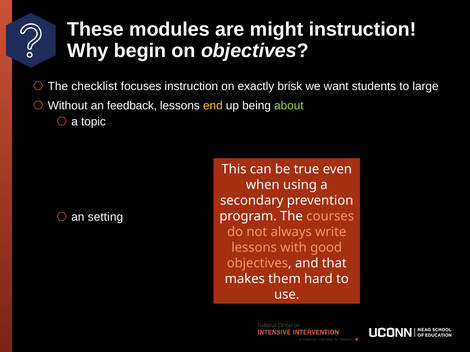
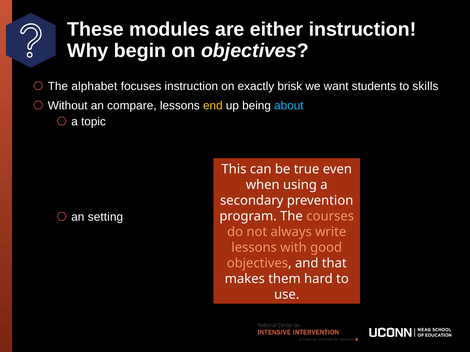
might: might -> either
checklist: checklist -> alphabet
large: large -> skills
feedback: feedback -> compare
about colour: light green -> light blue
